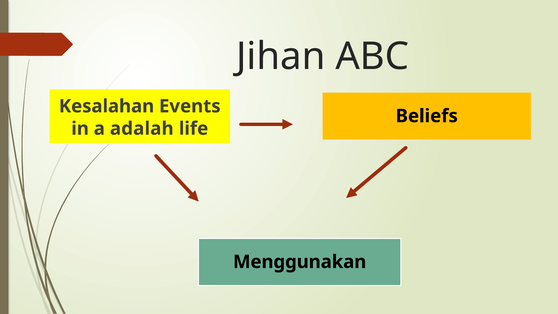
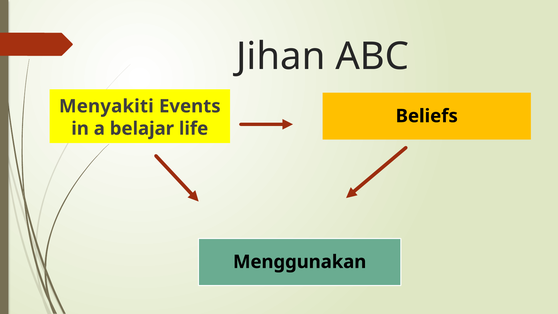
Kesalahan: Kesalahan -> Menyakiti
adalah: adalah -> belajar
